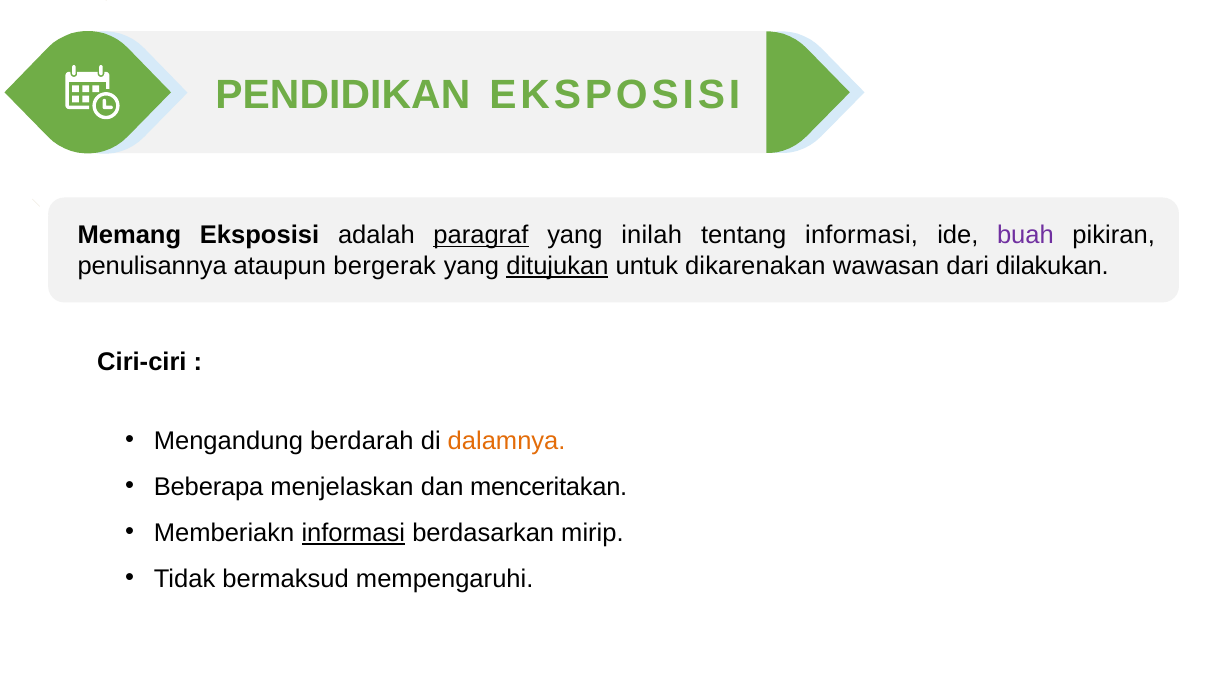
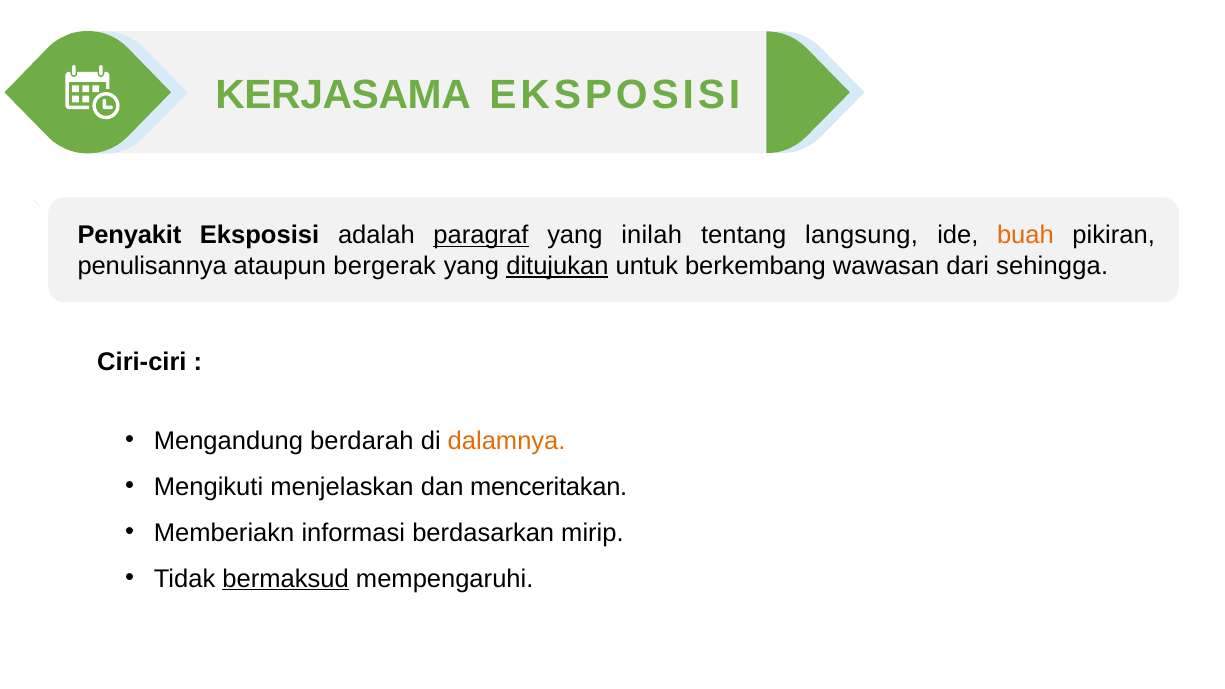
PENDIDIKAN: PENDIDIKAN -> KERJASAMA
Memang: Memang -> Penyakit
tentang informasi: informasi -> langsung
buah colour: purple -> orange
dikarenakan: dikarenakan -> berkembang
dilakukan: dilakukan -> sehingga
Beberapa: Beberapa -> Mengikuti
informasi at (353, 533) underline: present -> none
bermaksud underline: none -> present
